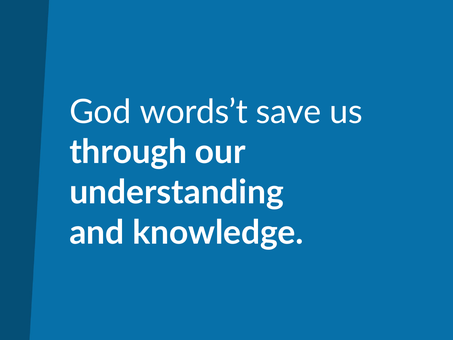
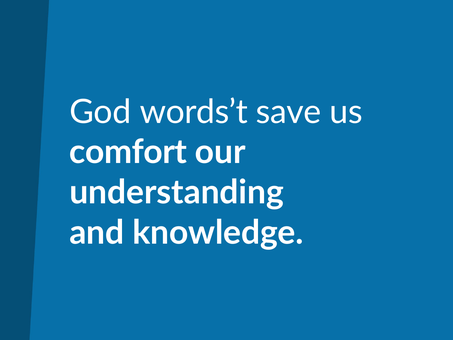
through: through -> comfort
